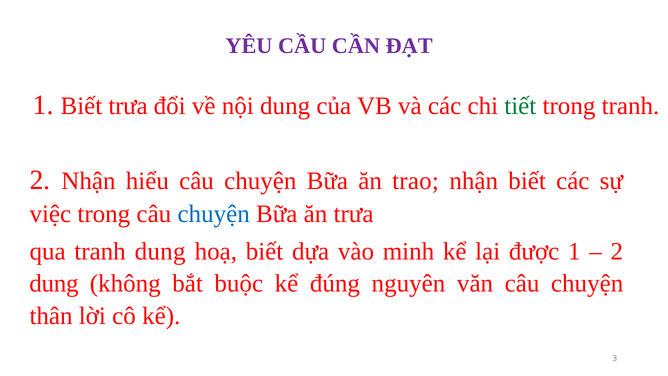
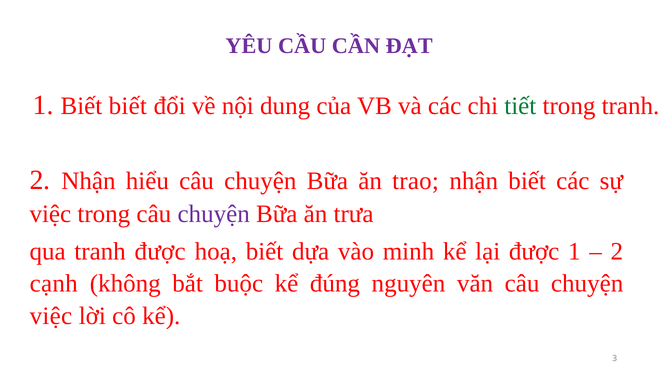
Biết trưa: trưa -> biết
chuyện at (214, 214) colour: blue -> purple
tranh dung: dung -> được
dung at (54, 283): dung -> cạnh
thân at (51, 316): thân -> việc
